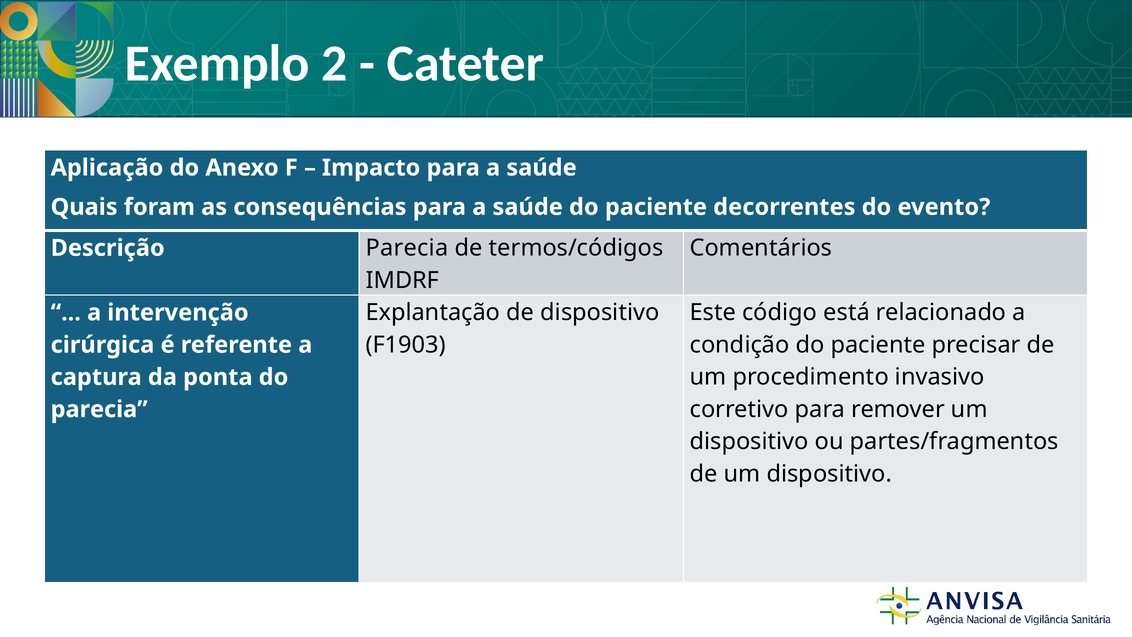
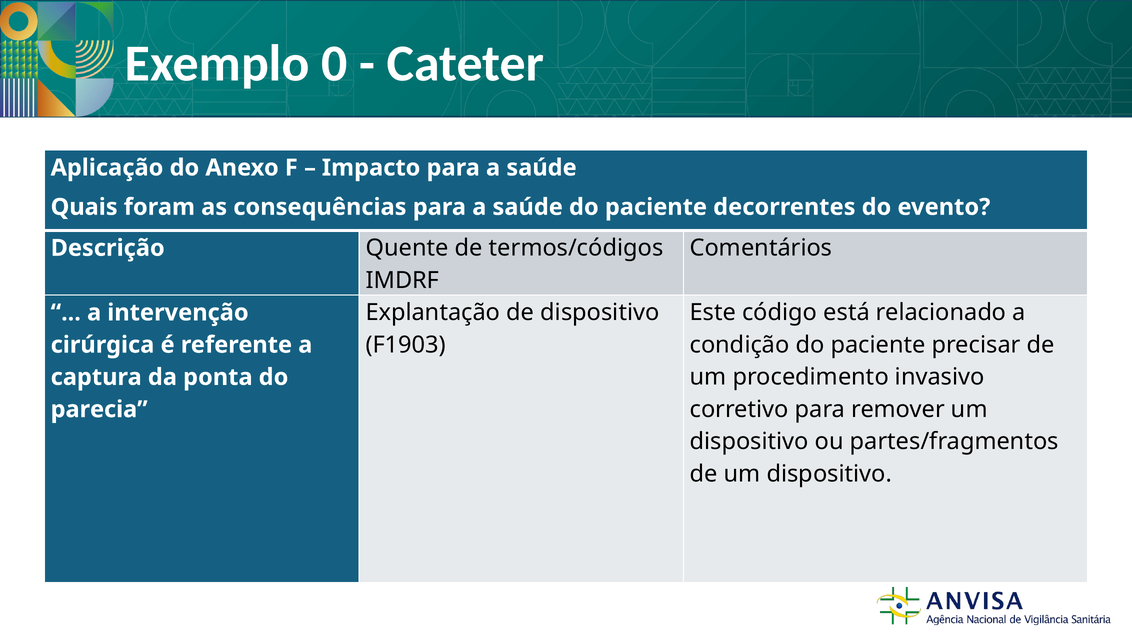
2: 2 -> 0
Descrição Parecia: Parecia -> Quente
